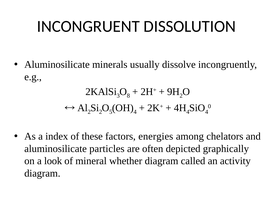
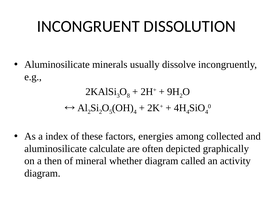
chelators: chelators -> collected
particles: particles -> calculate
look: look -> then
